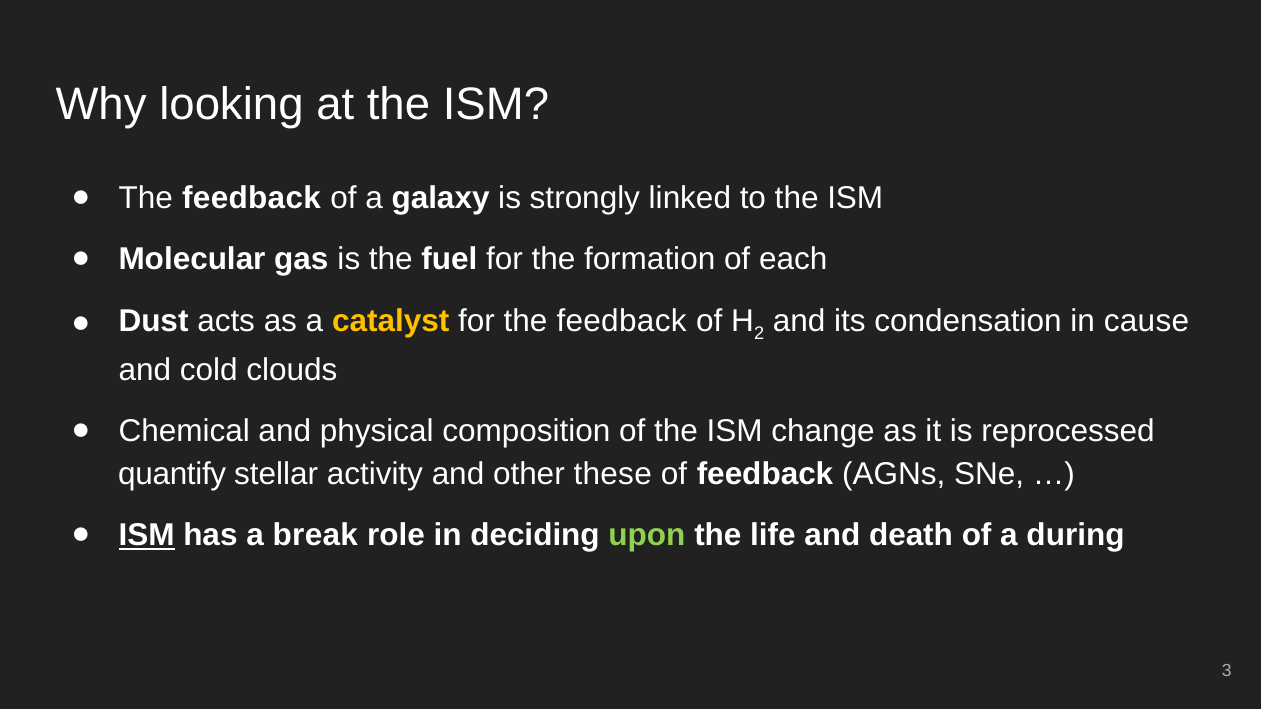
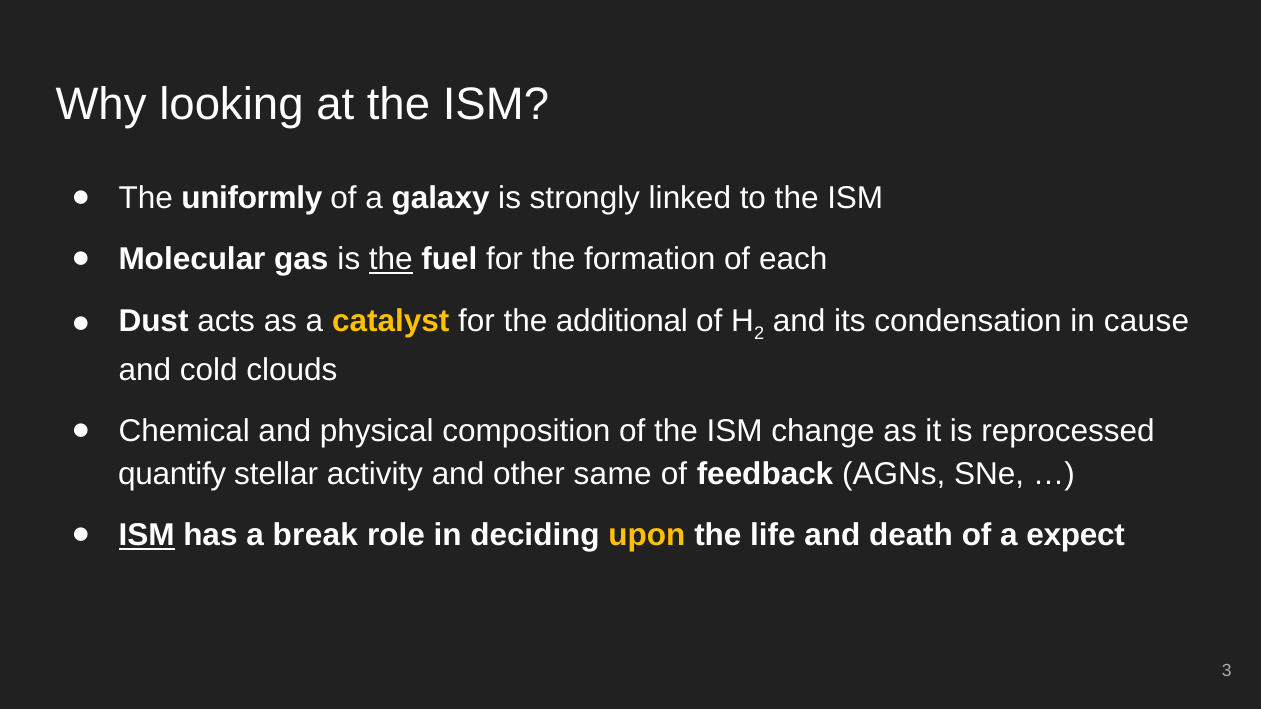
feedback at (251, 198): feedback -> uniformly
the at (391, 259) underline: none -> present
for the feedback: feedback -> additional
these: these -> same
upon colour: light green -> yellow
during: during -> expect
